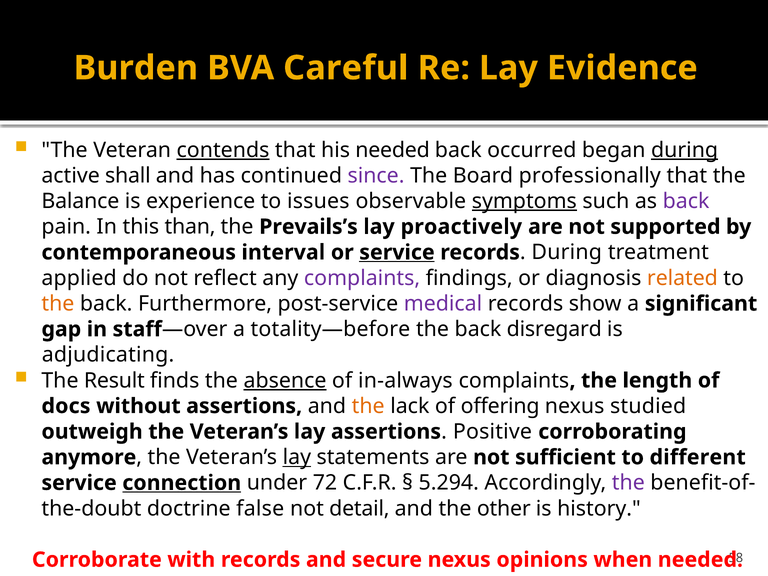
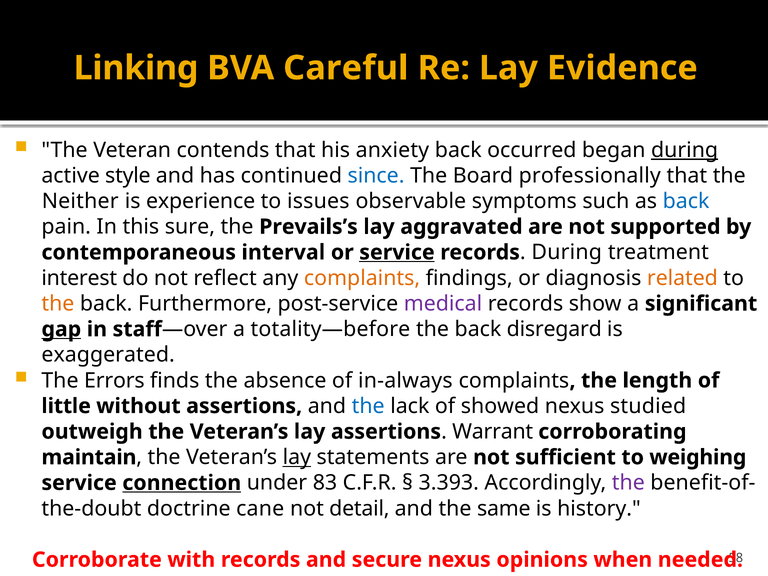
Burden: Burden -> Linking
contends underline: present -> none
his needed: needed -> anxiety
shall: shall -> style
since colour: purple -> blue
Balance: Balance -> Neither
symptoms underline: present -> none
back at (686, 201) colour: purple -> blue
than: than -> sure
proactively: proactively -> aggravated
applied: applied -> interest
complaints at (362, 278) colour: purple -> orange
gap underline: none -> present
adjudicating: adjudicating -> exaggerated
Result: Result -> Errors
absence underline: present -> none
docs: docs -> little
the at (368, 406) colour: orange -> blue
offering: offering -> showed
Positive: Positive -> Warrant
anymore: anymore -> maintain
different: different -> weighing
72: 72 -> 83
5.294: 5.294 -> 3.393
false: false -> cane
other: other -> same
